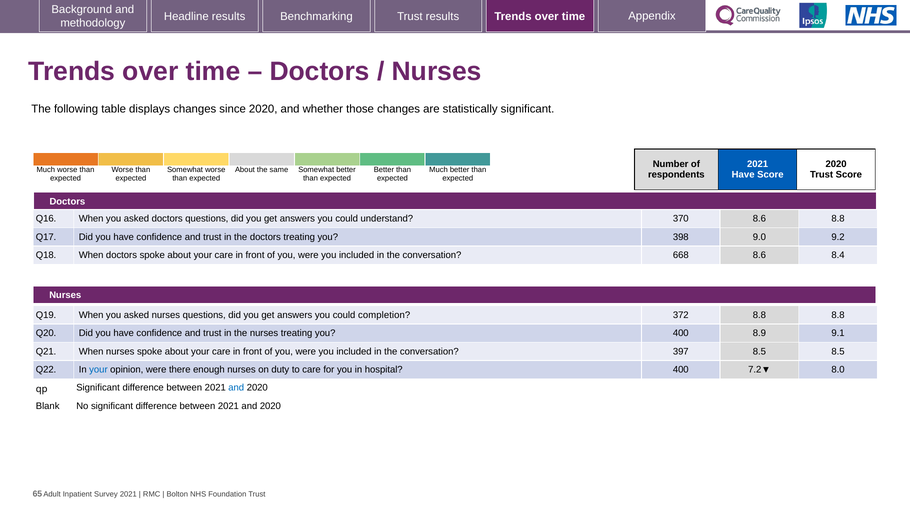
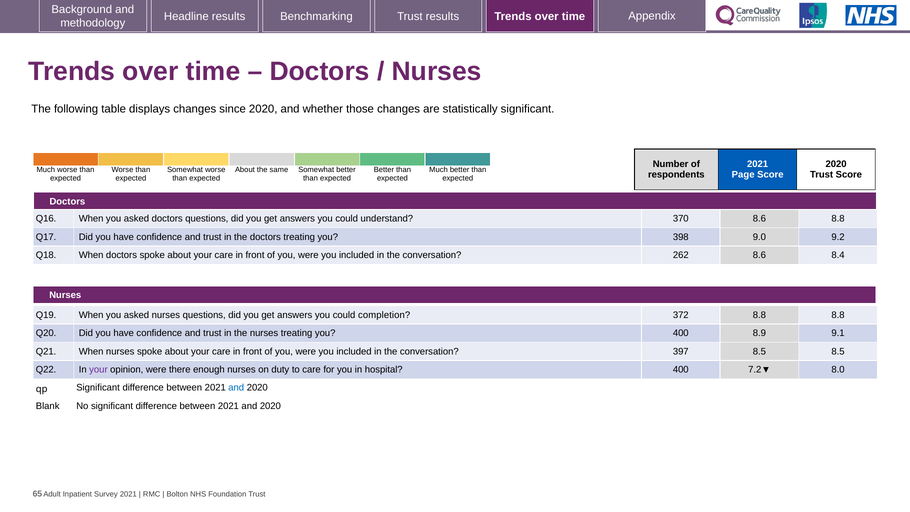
Have at (743, 175): Have -> Page
668: 668 -> 262
your at (98, 370) colour: blue -> purple
